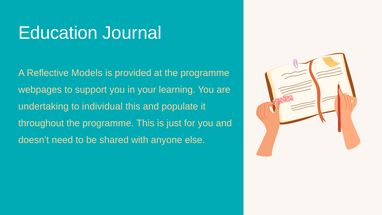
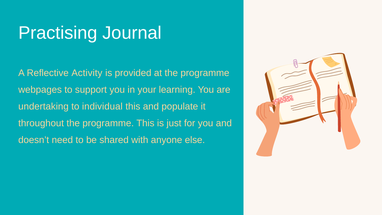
Education: Education -> Practising
Models: Models -> Activity
